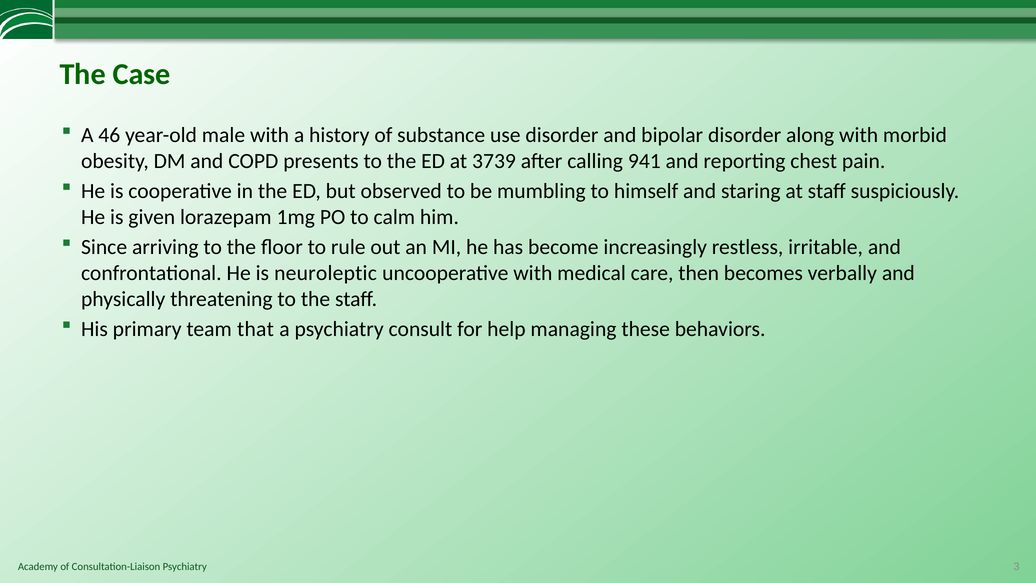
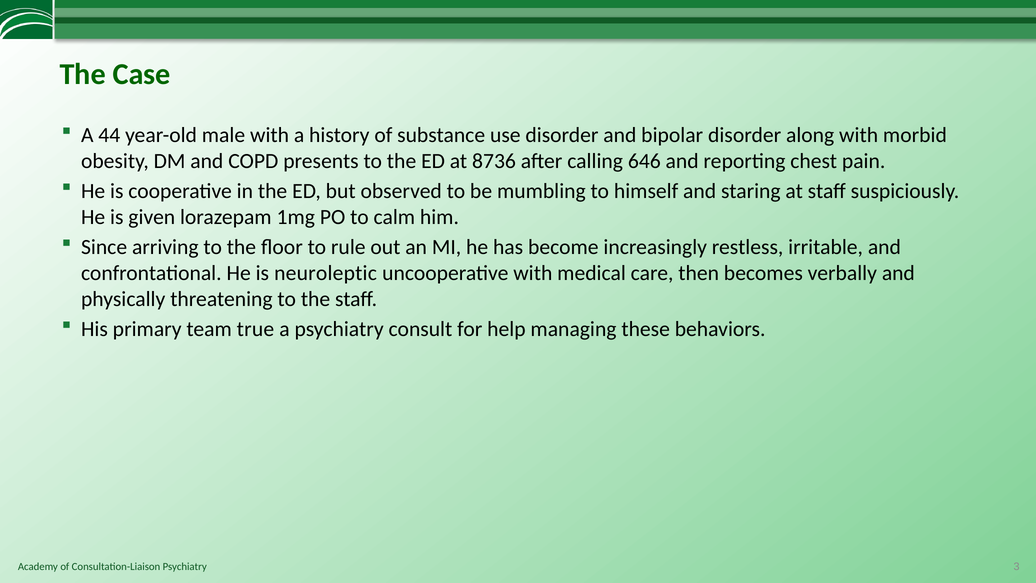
46: 46 -> 44
3739: 3739 -> 8736
941: 941 -> 646
that: that -> true
